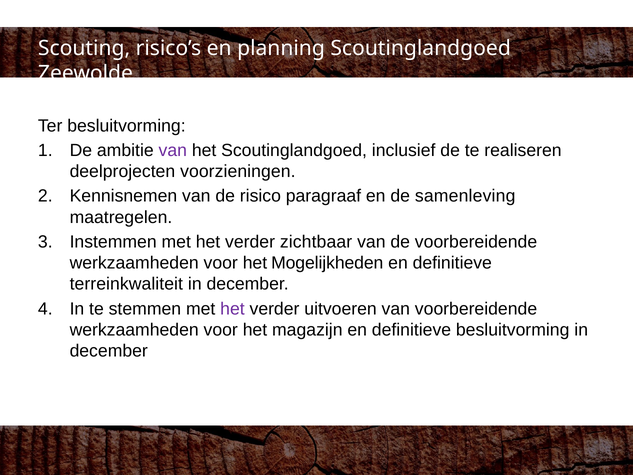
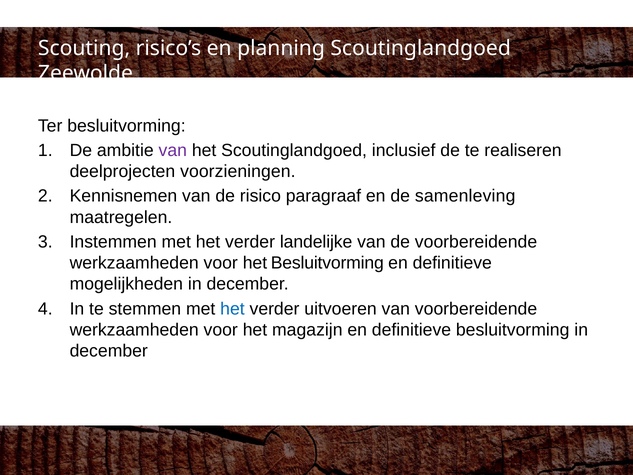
zichtbaar: zichtbaar -> landelijke
het Mogelijkheden: Mogelijkheden -> Besluitvorming
terreinkwaliteit: terreinkwaliteit -> mogelijkheden
het at (232, 309) colour: purple -> blue
